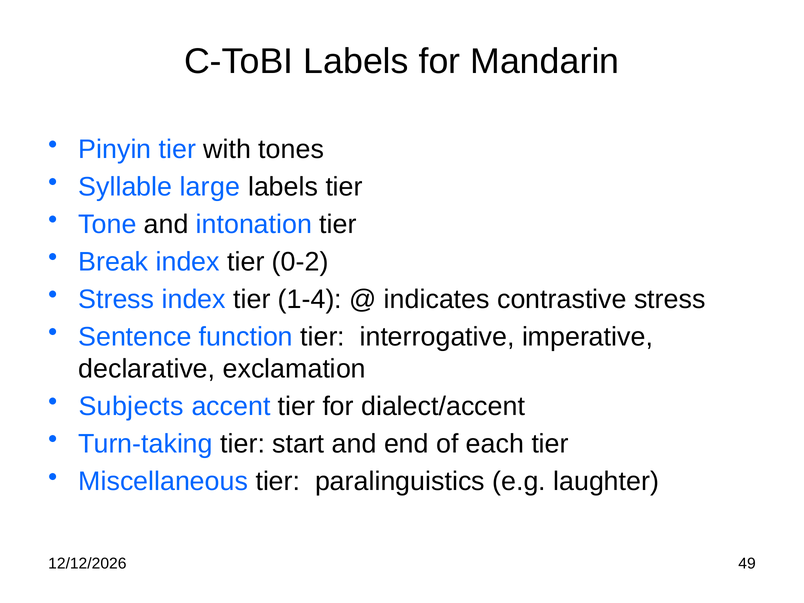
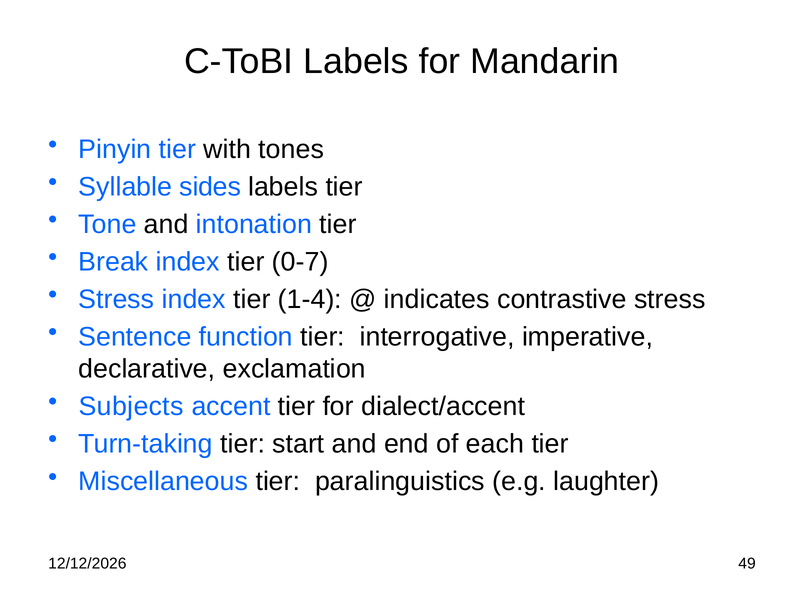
large: large -> sides
0-2: 0-2 -> 0-7
